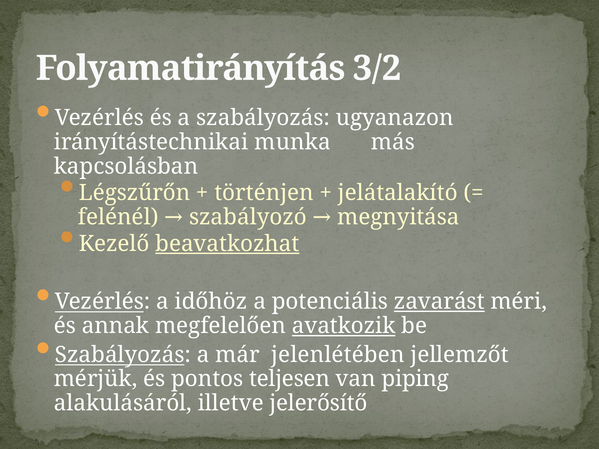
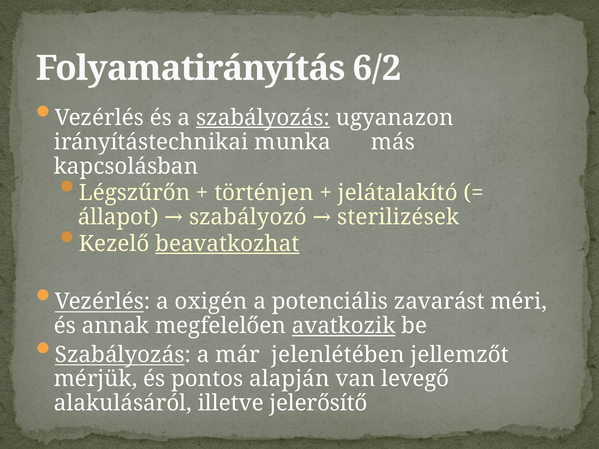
3/2: 3/2 -> 6/2
szabályozás at (263, 118) underline: none -> present
felénél: felénél -> állapot
megnyitása: megnyitása -> sterilizések
időhöz: időhöz -> oxigén
zavarást underline: present -> none
teljesen: teljesen -> alapján
piping: piping -> levegő
